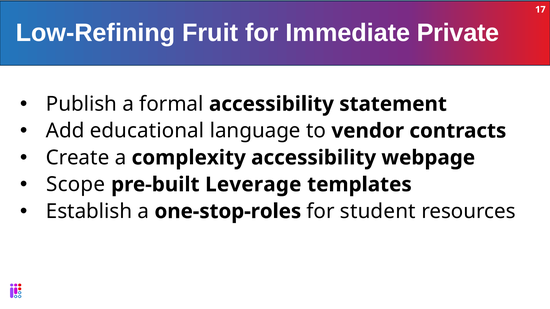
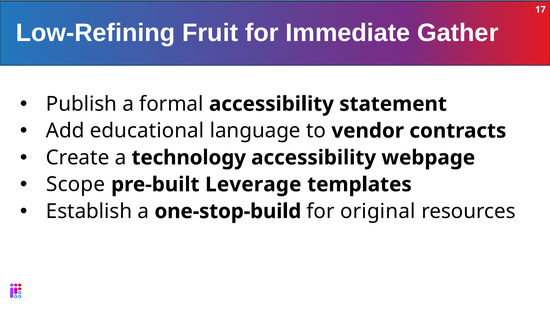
Private: Private -> Gather
complexity: complexity -> technology
one-stop-roles: one-stop-roles -> one-stop-build
student: student -> original
